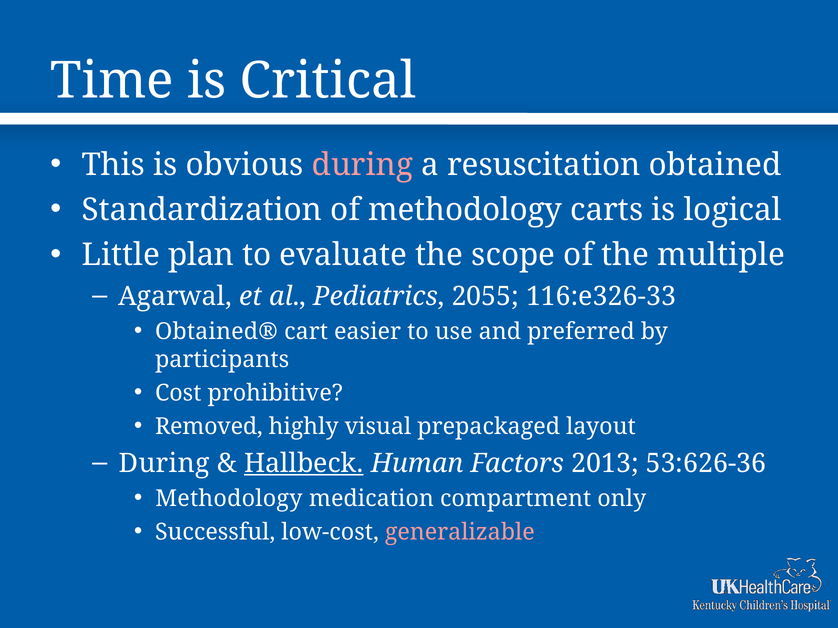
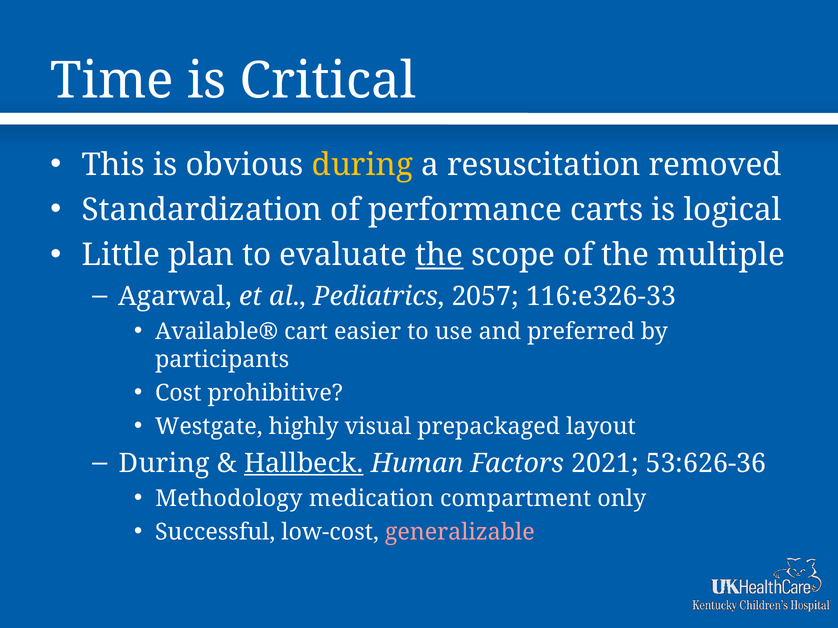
during at (362, 165) colour: pink -> yellow
obtained: obtained -> removed
of methodology: methodology -> performance
the at (439, 255) underline: none -> present
2055: 2055 -> 2057
Obtained®: Obtained® -> Available®
Removed: Removed -> Westgate
2013: 2013 -> 2021
